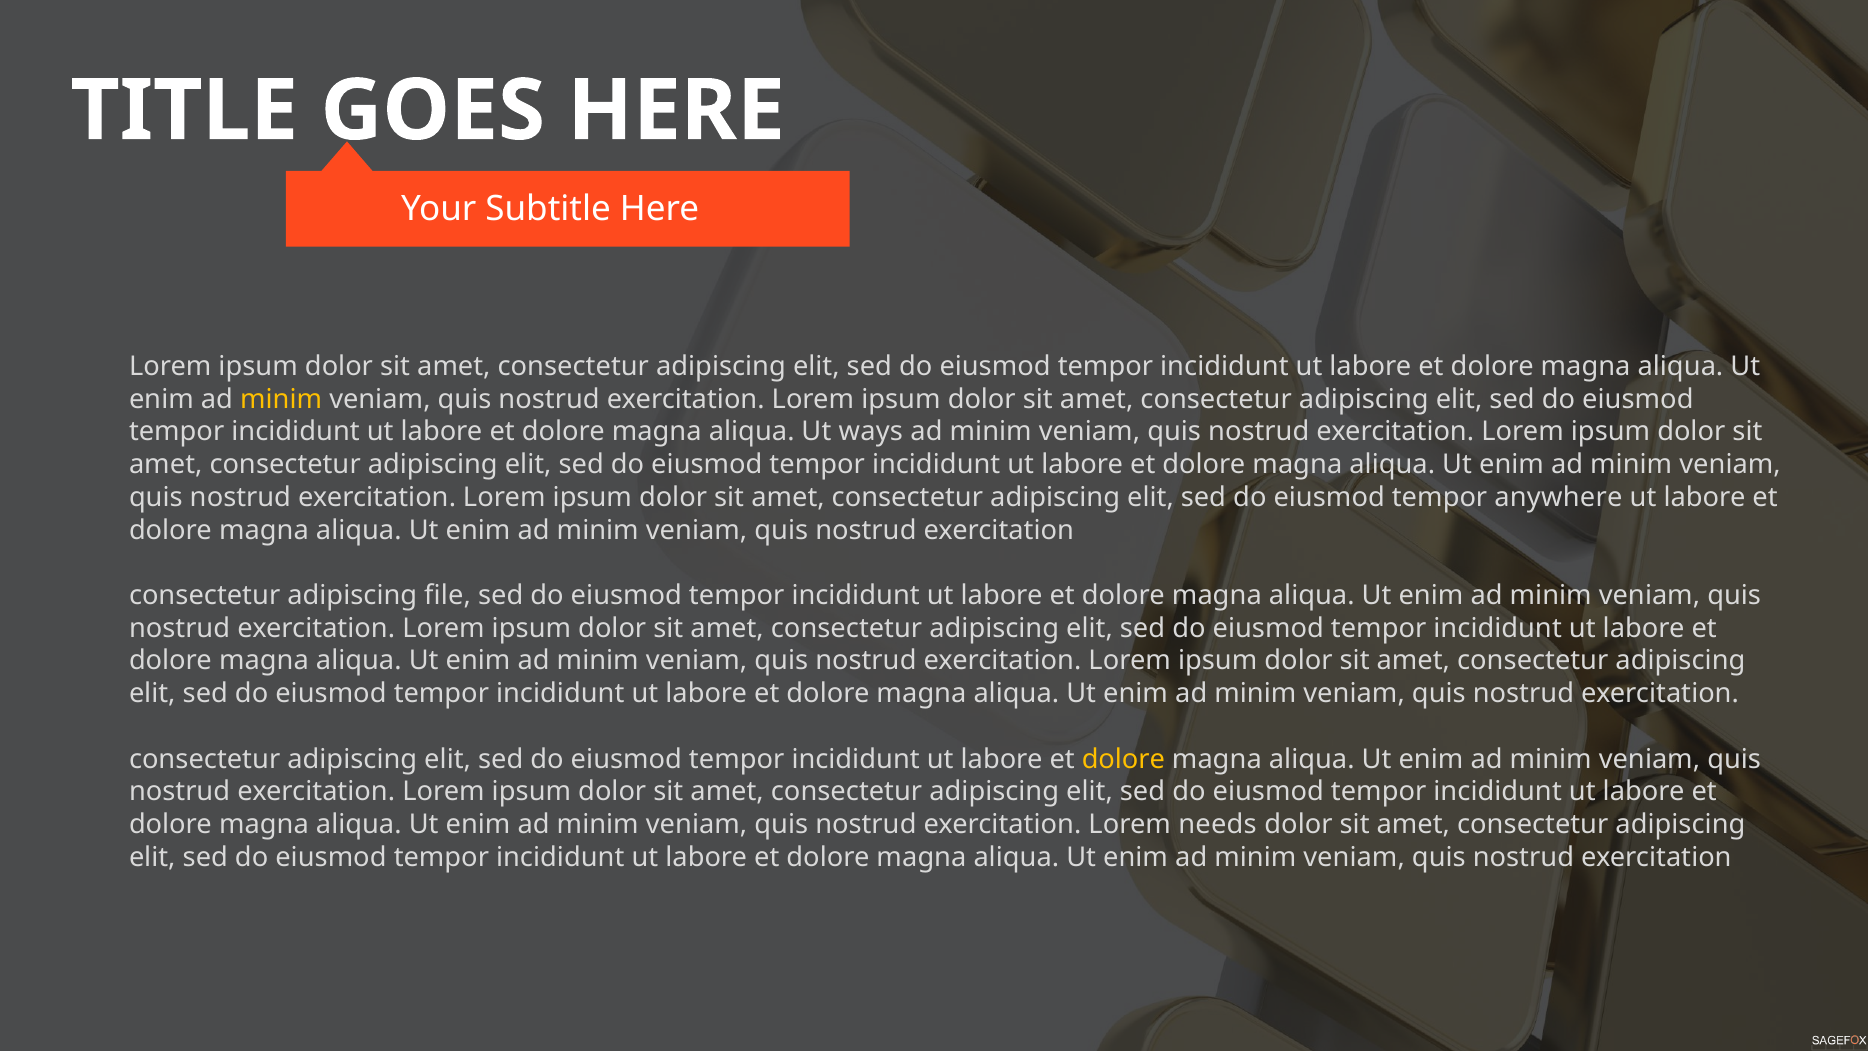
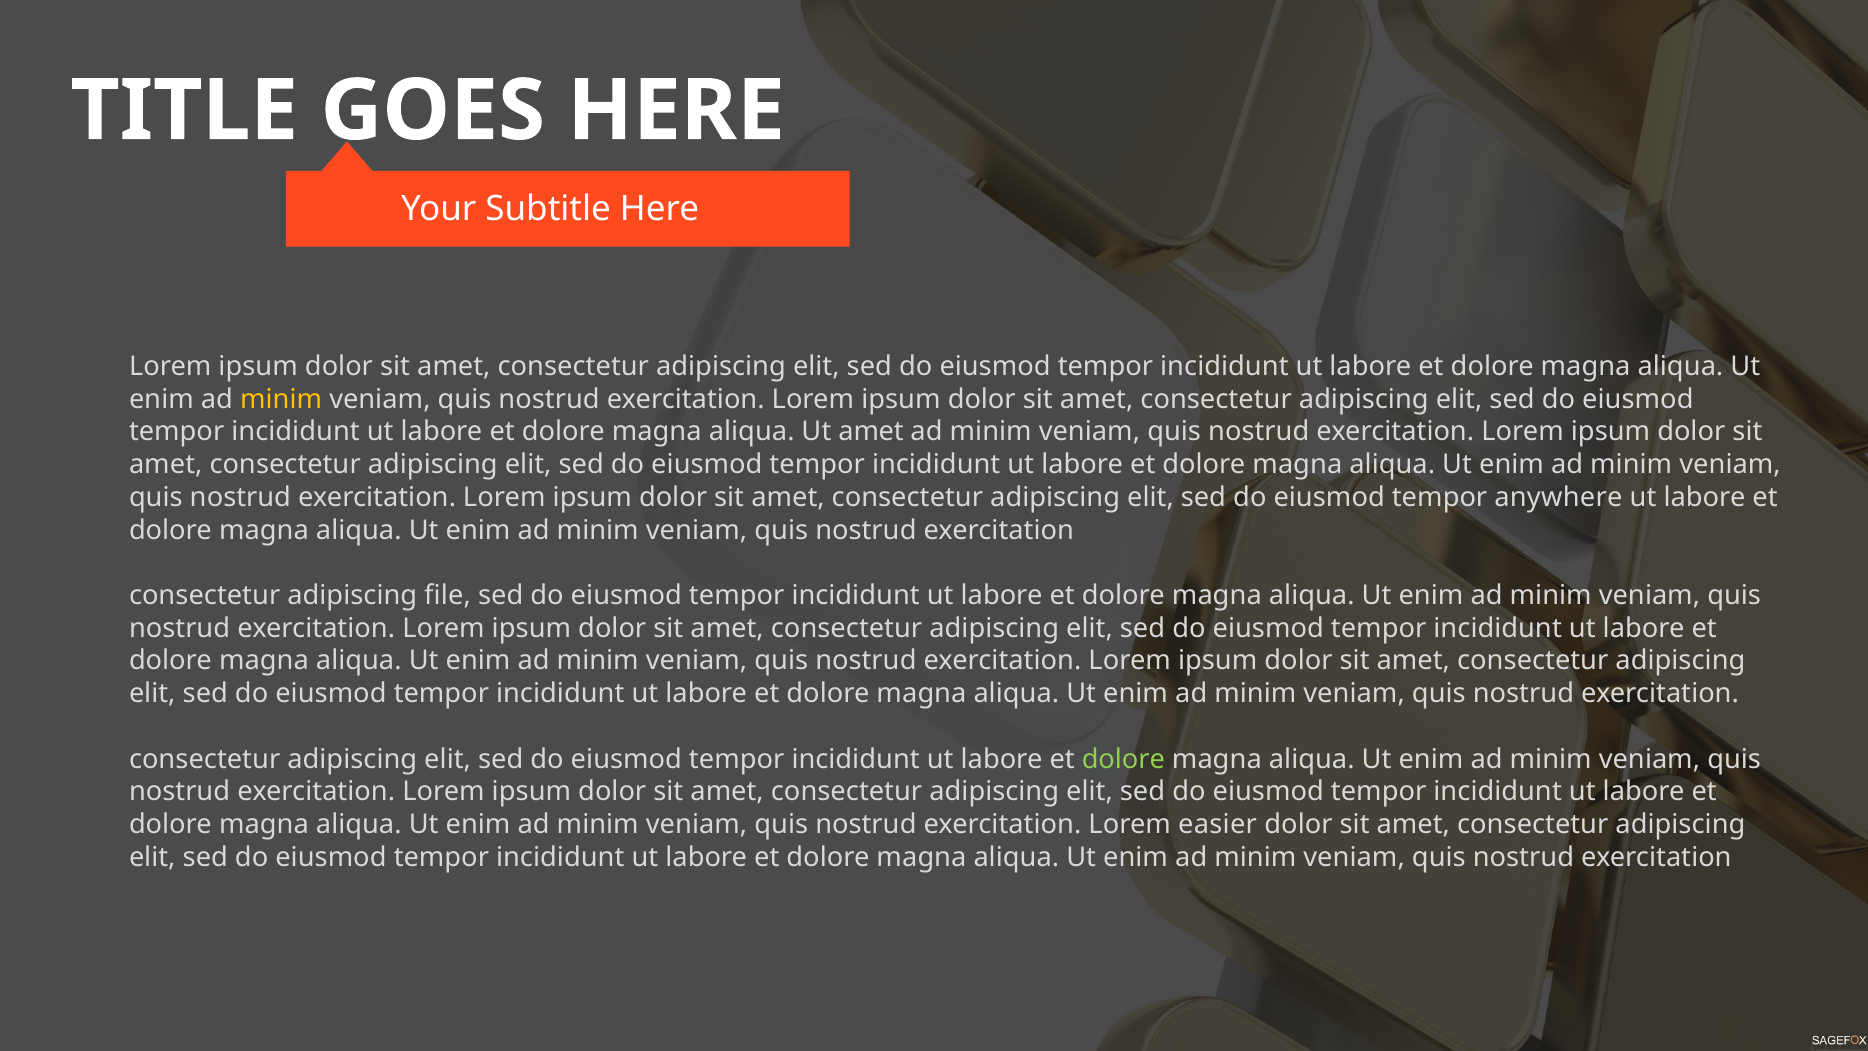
Ut ways: ways -> amet
dolore at (1123, 759) colour: yellow -> light green
needs: needs -> easier
